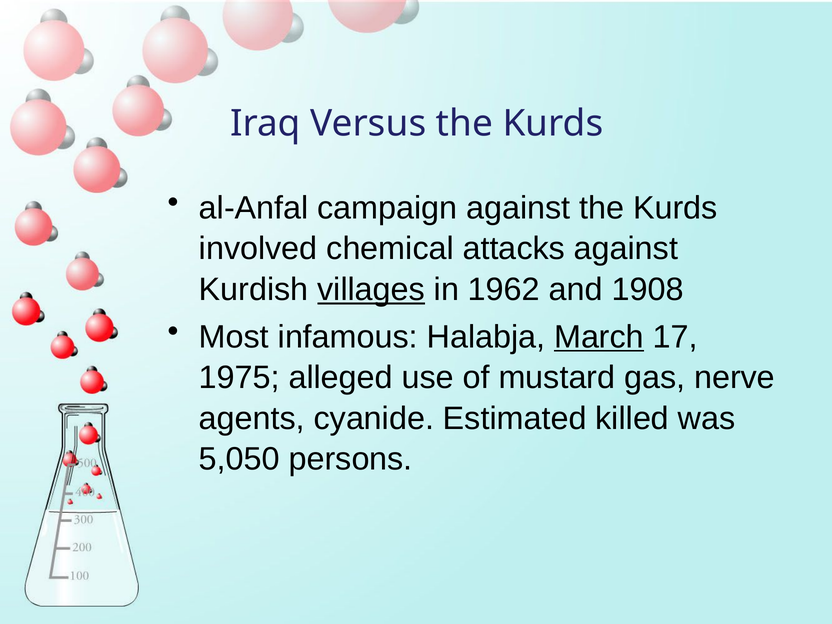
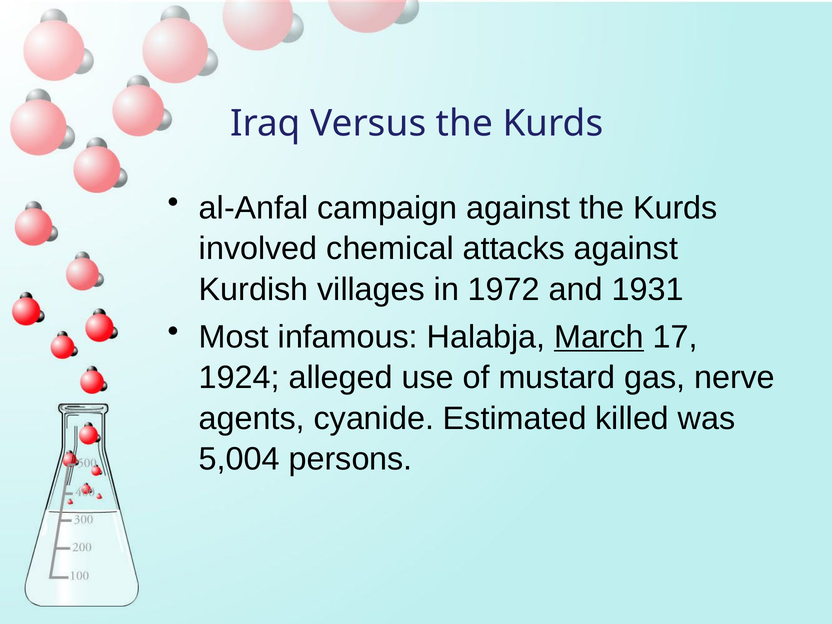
villages underline: present -> none
1962: 1962 -> 1972
1908: 1908 -> 1931
1975: 1975 -> 1924
5,050: 5,050 -> 5,004
